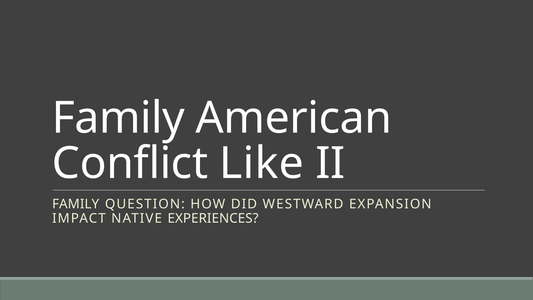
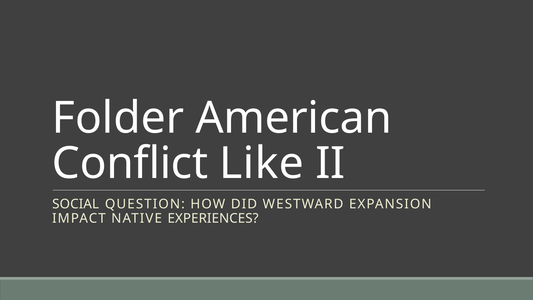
Family at (118, 118): Family -> Folder
FAMILY at (76, 204): FAMILY -> SOCIAL
